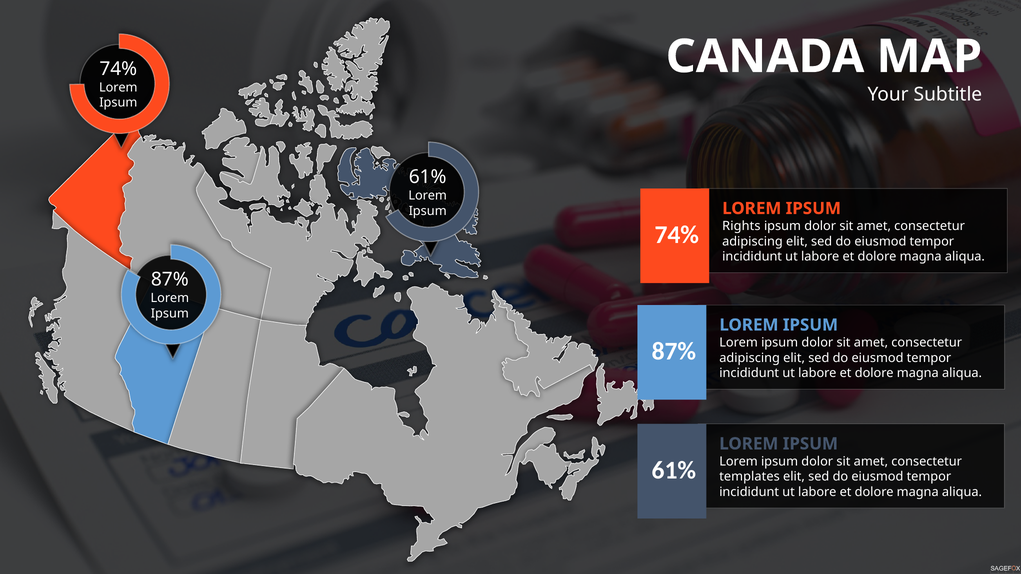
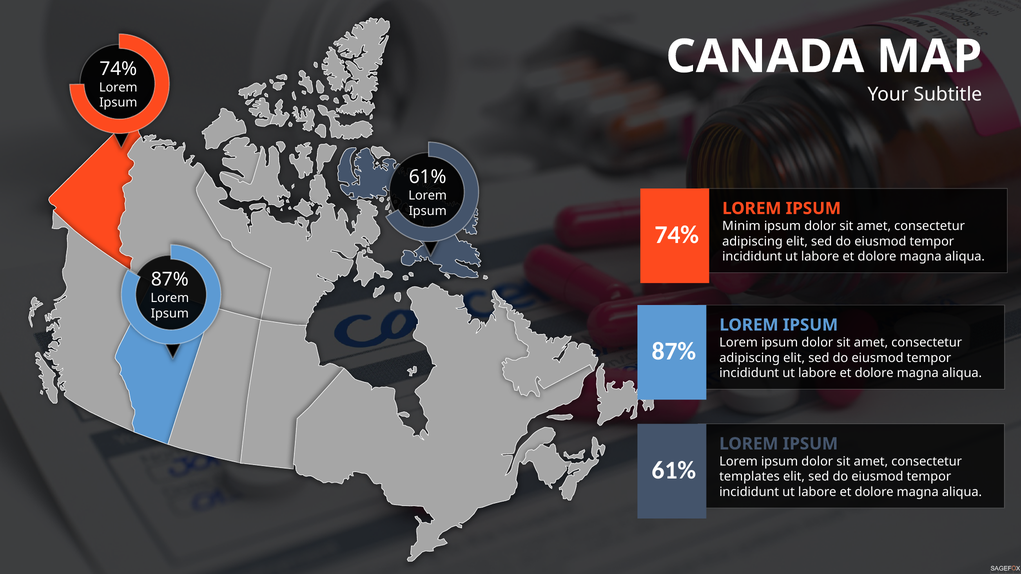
Rights: Rights -> Minim
